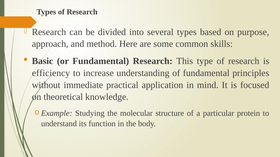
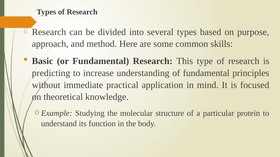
efficiency: efficiency -> predicting
